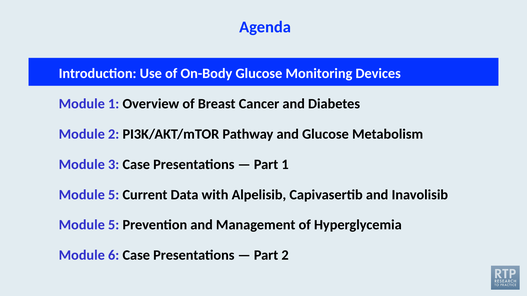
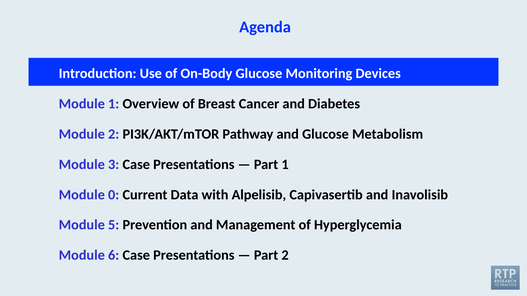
5 at (114, 195): 5 -> 0
